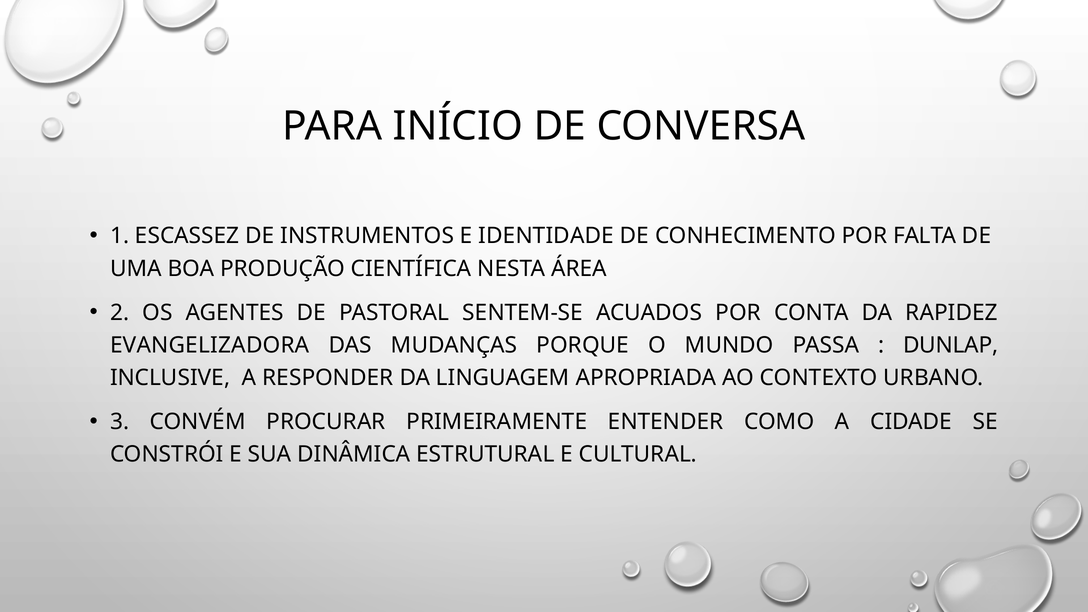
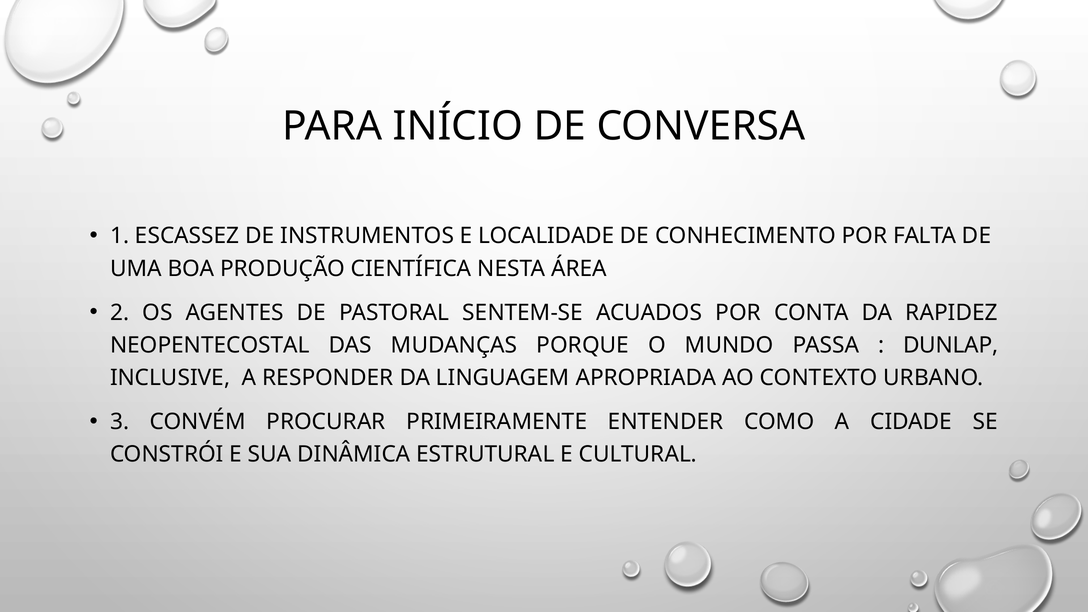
IDENTIDADE: IDENTIDADE -> LOCALIDADE
EVANGELIZADORA: EVANGELIZADORA -> NEOPENTECOSTAL
